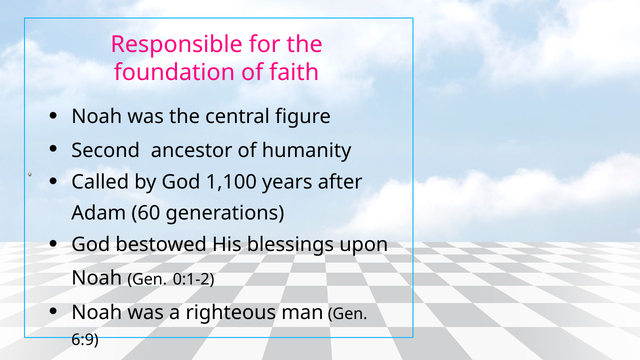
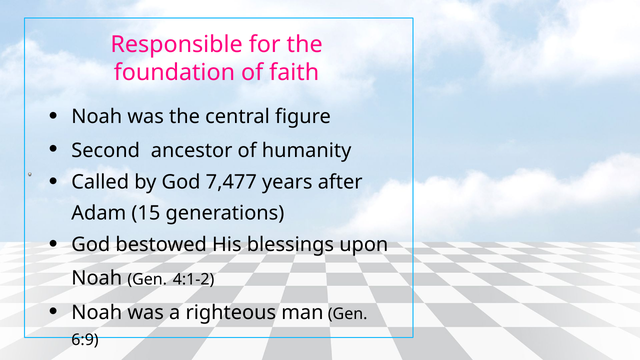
1,100: 1,100 -> 7,477
60: 60 -> 15
0:1-2: 0:1-2 -> 4:1-2
